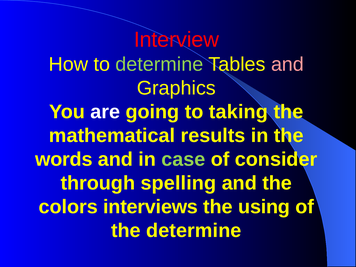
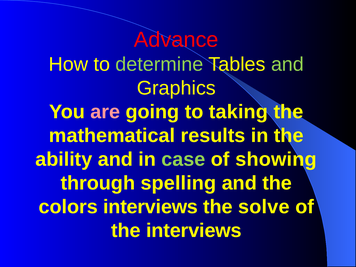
Interview: Interview -> Advance
and at (287, 64) colour: pink -> light green
are colour: white -> pink
words: words -> ability
consider: consider -> showing
using: using -> solve
the determine: determine -> interviews
